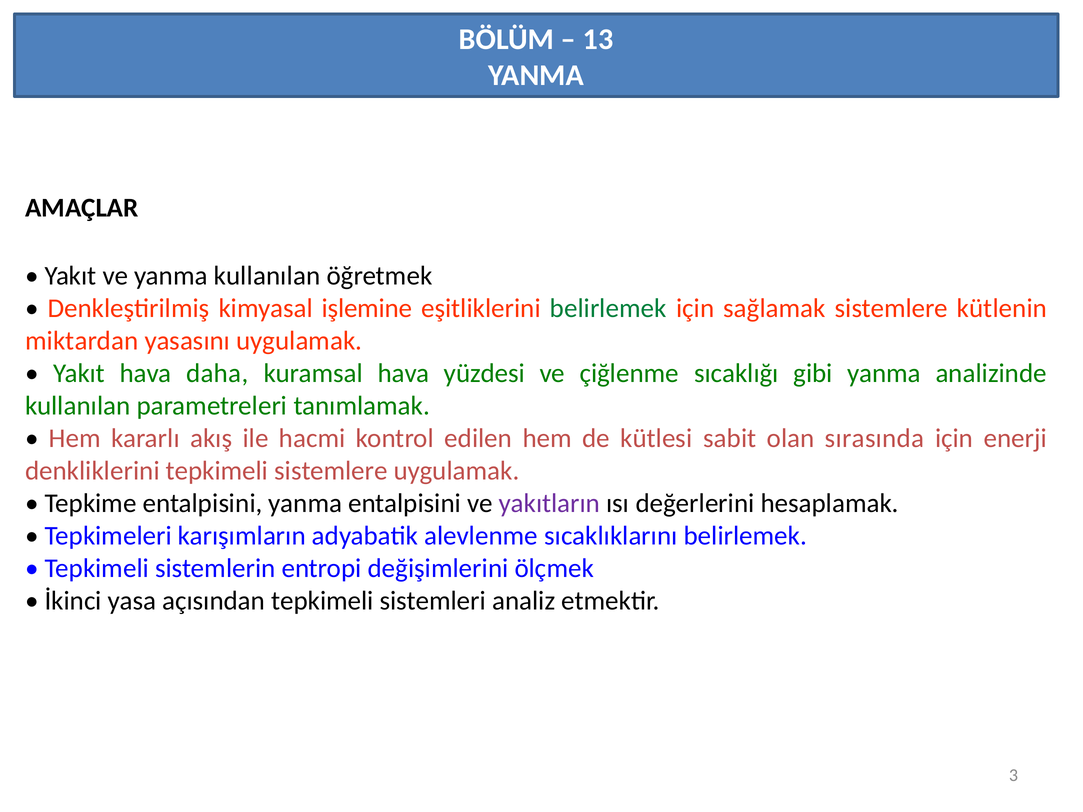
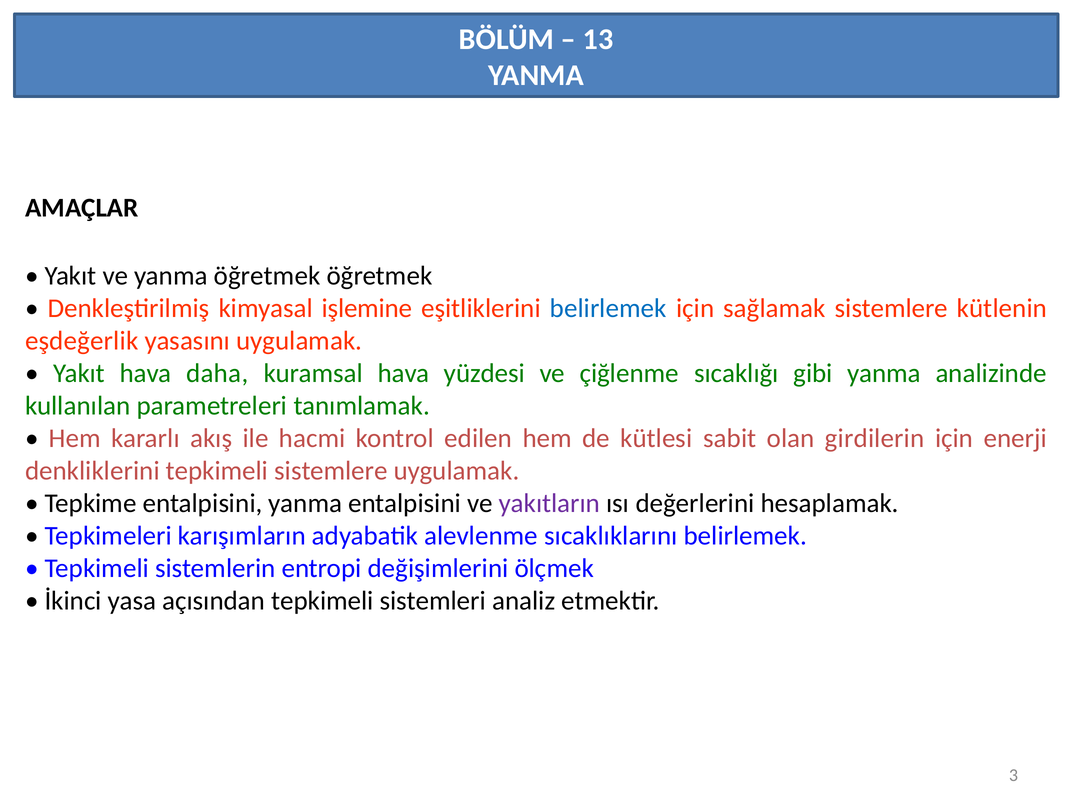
yanma kullanılan: kullanılan -> öğretmek
belirlemek at (608, 309) colour: green -> blue
miktardan: miktardan -> eşdeğerlik
sırasında: sırasında -> girdilerin
